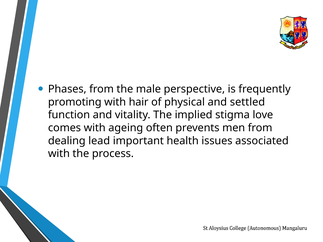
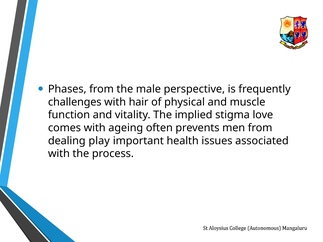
promoting: promoting -> challenges
settled: settled -> muscle
lead: lead -> play
